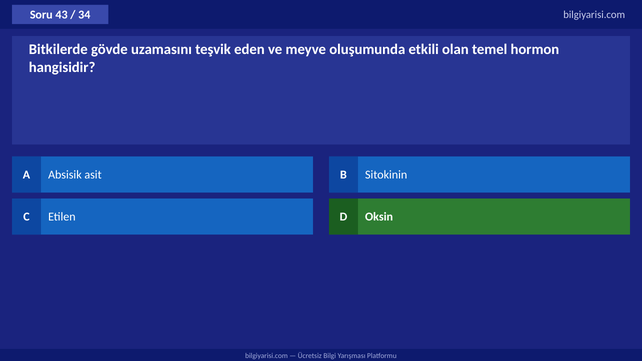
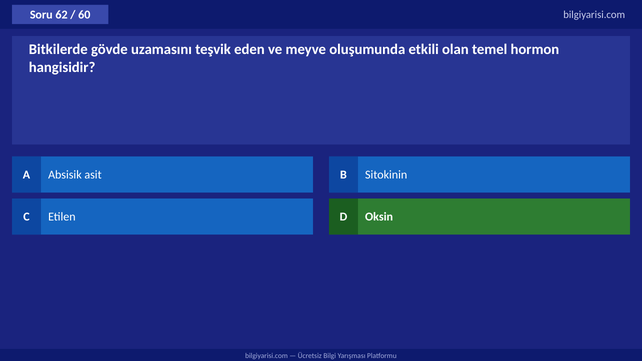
43: 43 -> 62
34: 34 -> 60
